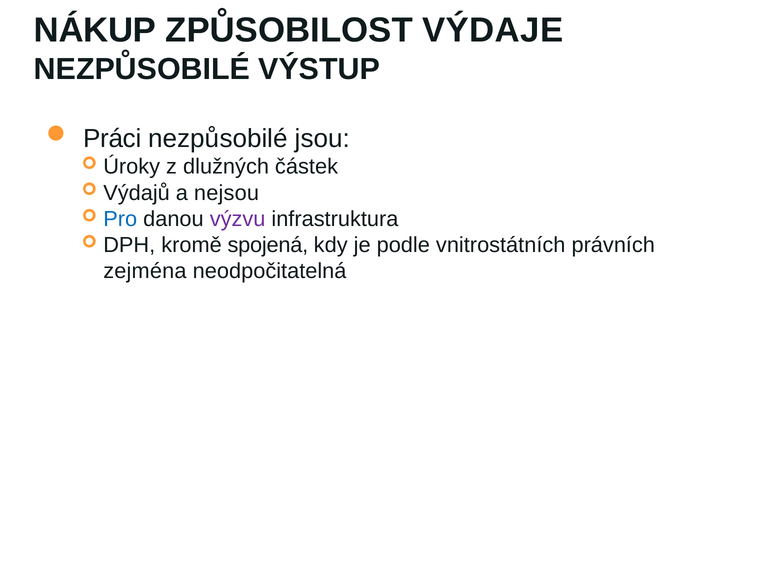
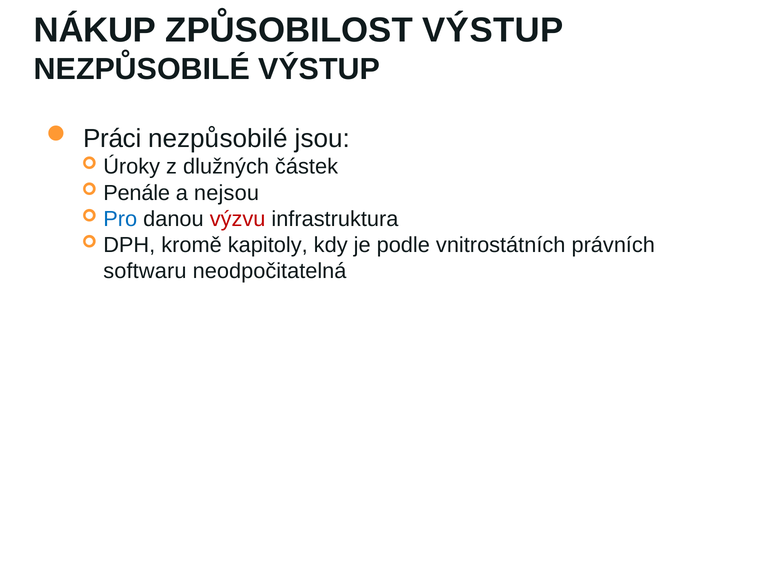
ZPŮSOBILOST VÝDAJE: VÝDAJE -> VÝSTUP
Výdajů: Výdajů -> Penále
výzvu colour: purple -> red
spojená: spojená -> kapitoly
zejména: zejména -> softwaru
